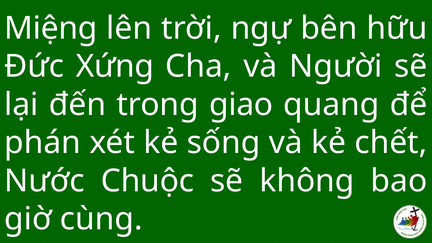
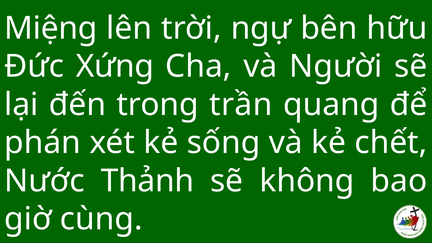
giao: giao -> trần
Chuộc: Chuộc -> Thảnh
